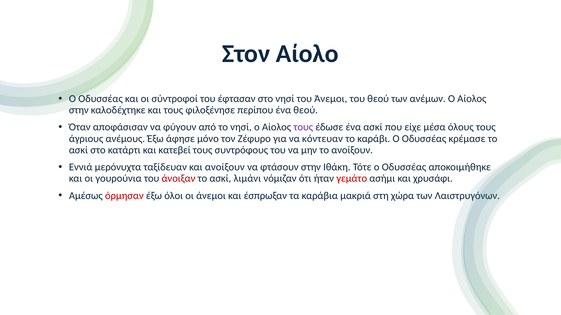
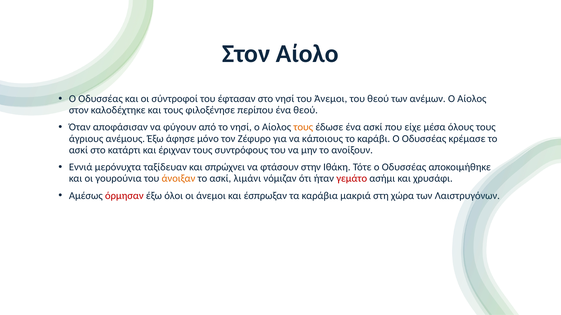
στην at (79, 110): στην -> στον
τους at (303, 127) colour: purple -> orange
κόντευαν: κόντευαν -> κάποιους
κατεβεί: κατεβεί -> έριχναν
και ανοίξουν: ανοίξουν -> σπρώχνει
άνοιξαν colour: red -> orange
